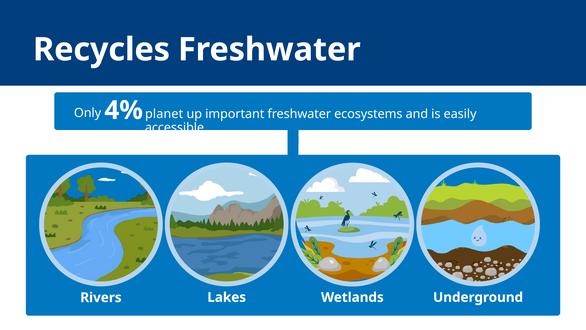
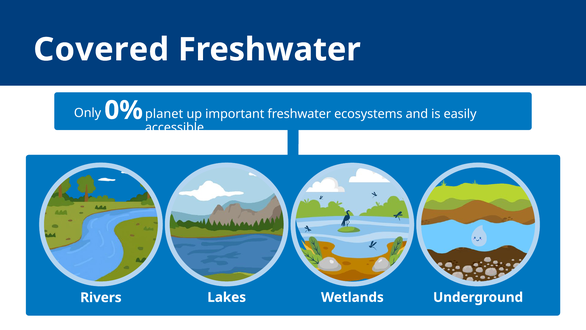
Recycles: Recycles -> Covered
4%: 4% -> 0%
